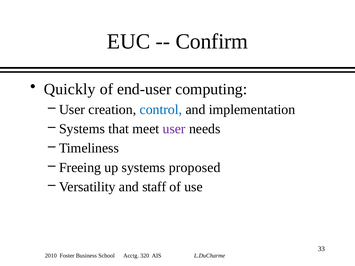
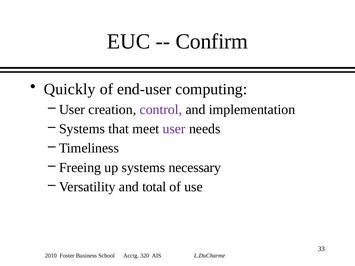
control colour: blue -> purple
proposed: proposed -> necessary
staff: staff -> total
